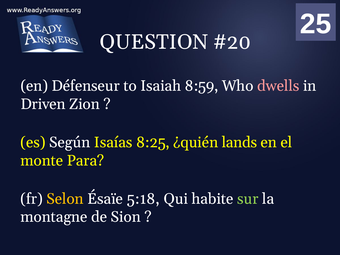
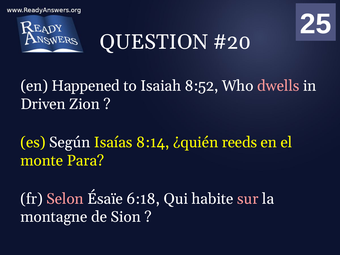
Défenseur: Défenseur -> Happened
8:59: 8:59 -> 8:52
8:25: 8:25 -> 8:14
lands: lands -> reeds
Selon colour: yellow -> pink
5:18: 5:18 -> 6:18
sur colour: light green -> pink
